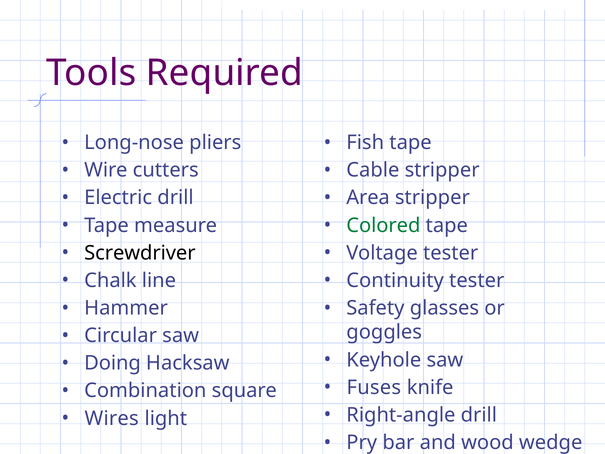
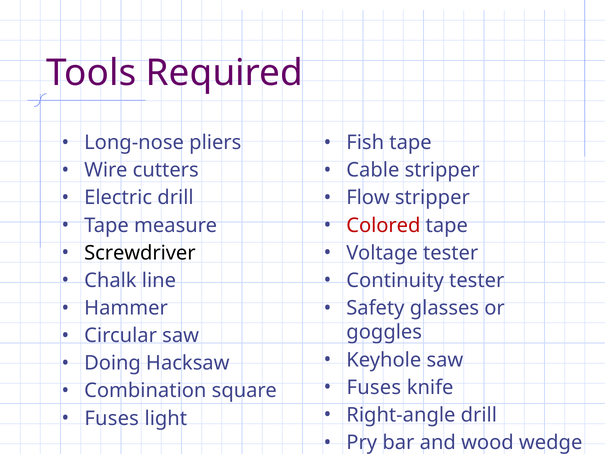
Area: Area -> Flow
Colored colour: green -> red
Wires at (112, 418): Wires -> Fuses
